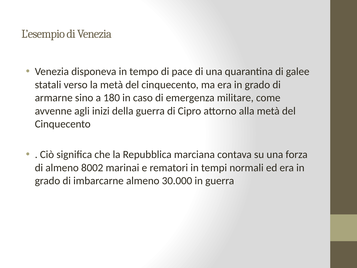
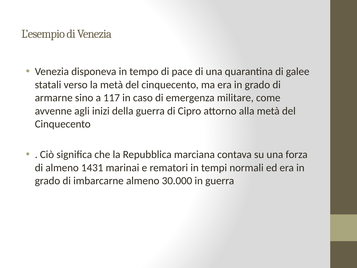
180: 180 -> 117
8002: 8002 -> 1431
